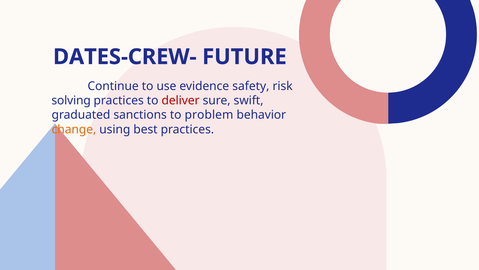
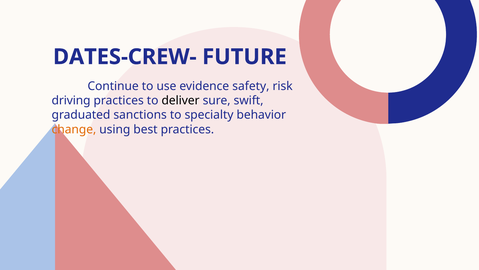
solving: solving -> driving
deliver colour: red -> black
problem: problem -> specialty
